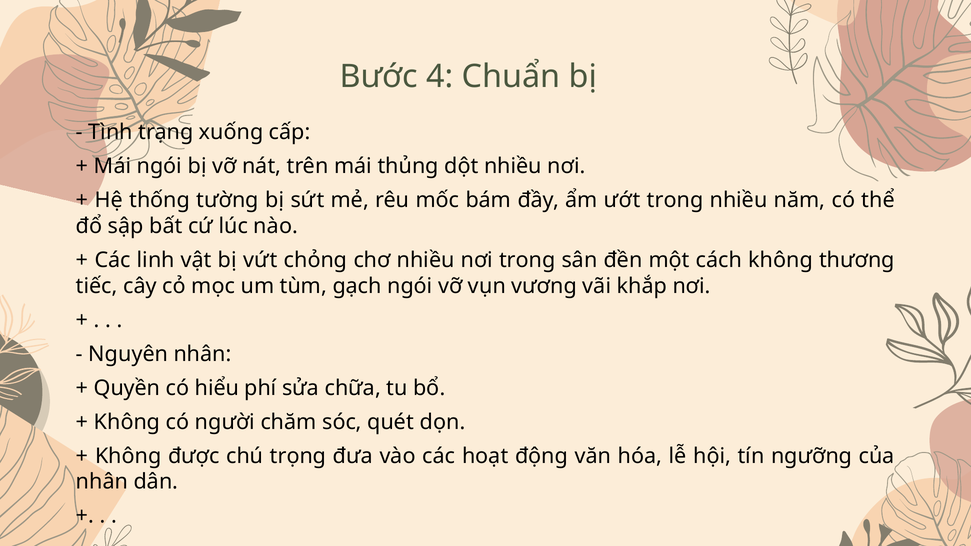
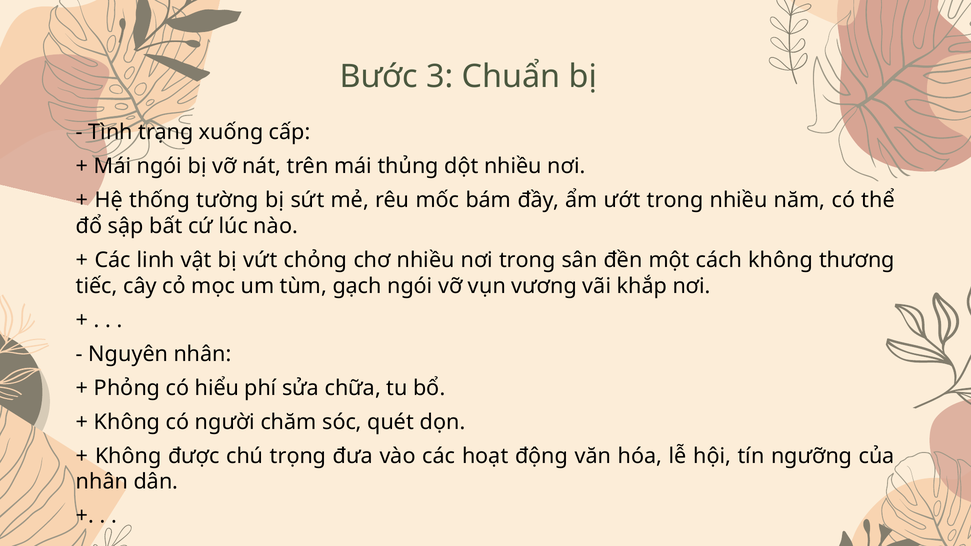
4: 4 -> 3
Quyền: Quyền -> Phỏng
